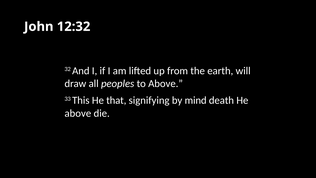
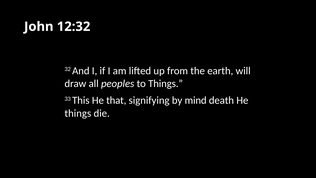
to Above: Above -> Things
above at (78, 113): above -> things
